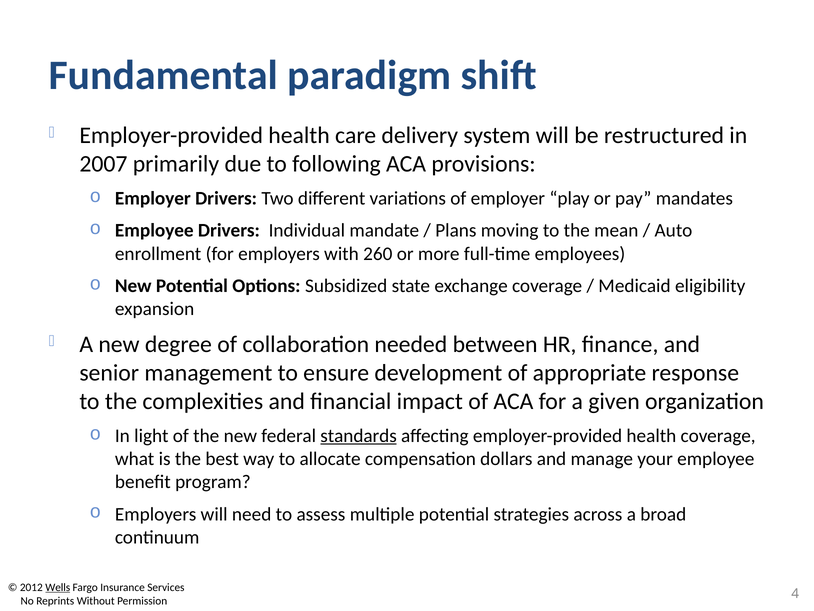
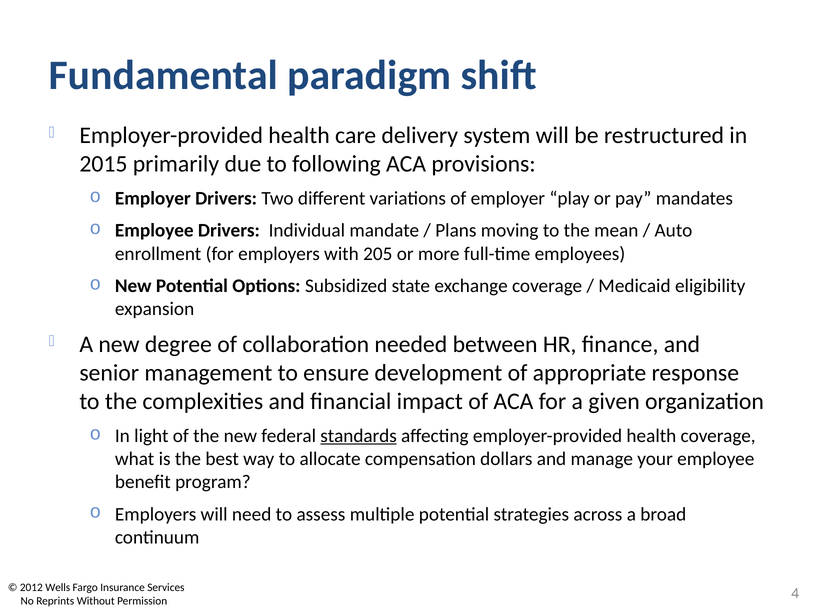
2007: 2007 -> 2015
260: 260 -> 205
Wells underline: present -> none
